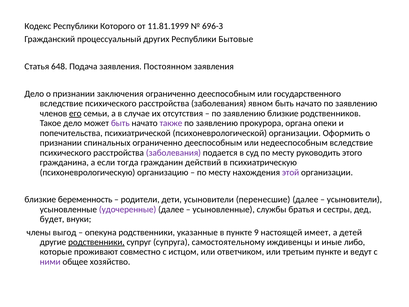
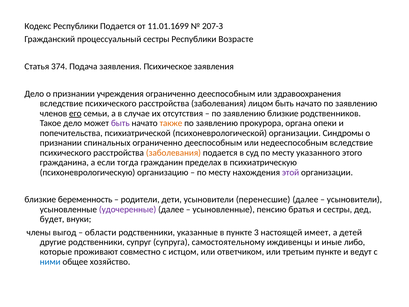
Республики Которого: Которого -> Подается
11.81.1999: 11.81.1999 -> 11.01.1699
696-З: 696-З -> 207-З
процессуальный других: других -> сестры
Бытовые: Бытовые -> Возрасте
648: 648 -> 374
Постоянном: Постоянном -> Психическое
заключения: заключения -> учреждения
государственного: государственного -> здравоохранения
явном: явном -> лицом
также colour: purple -> orange
Оформить: Оформить -> Синдромы
заболевания at (173, 153) colour: purple -> orange
руководить: руководить -> указанного
действий: действий -> пределах
службы: службы -> пенсию
опекуна: опекуна -> области
9: 9 -> 3
родственники at (96, 242) underline: present -> none
ними colour: purple -> blue
